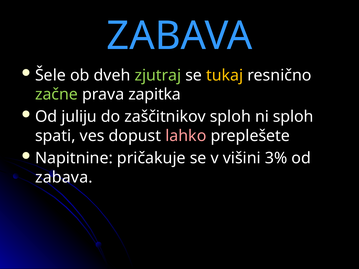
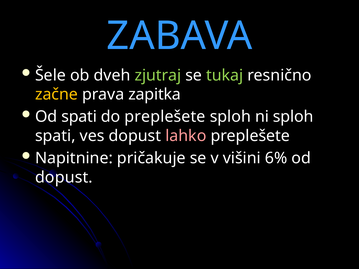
tukaj colour: yellow -> light green
začne colour: light green -> yellow
Od juliju: juliju -> spati
do zaščitnikov: zaščitnikov -> preplešete
3%: 3% -> 6%
zabava at (64, 177): zabava -> dopust
